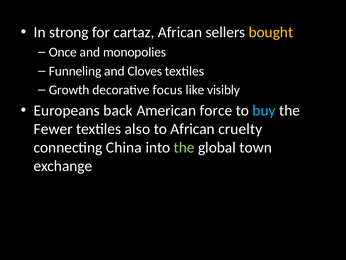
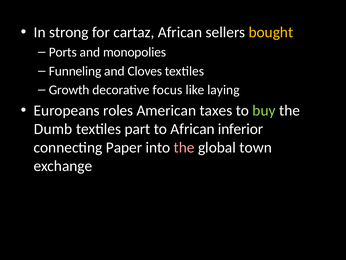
Once: Once -> Ports
visibly: visibly -> laying
back: back -> roles
force: force -> taxes
buy colour: light blue -> light green
Fewer: Fewer -> Dumb
also: also -> part
cruelty: cruelty -> inferior
China: China -> Paper
the at (184, 147) colour: light green -> pink
